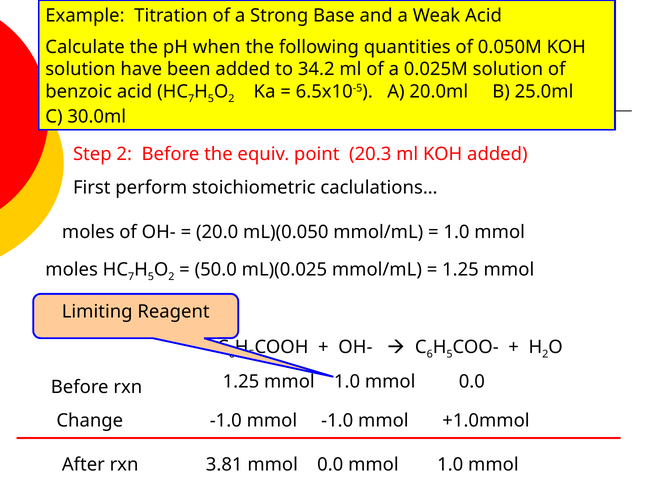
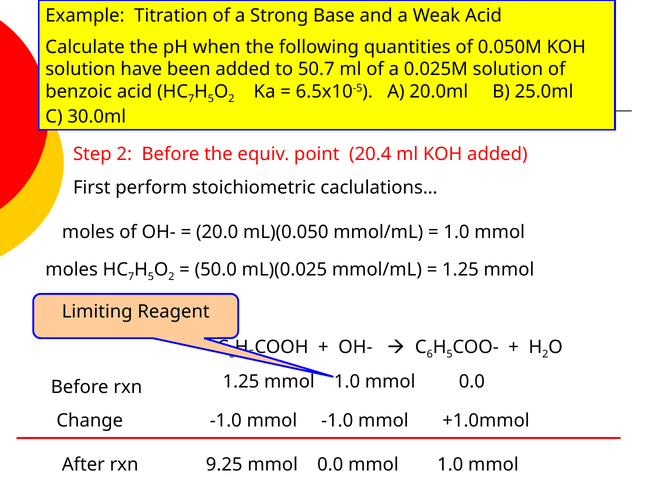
34.2: 34.2 -> 50.7
20.3: 20.3 -> 20.4
3.81: 3.81 -> 9.25
